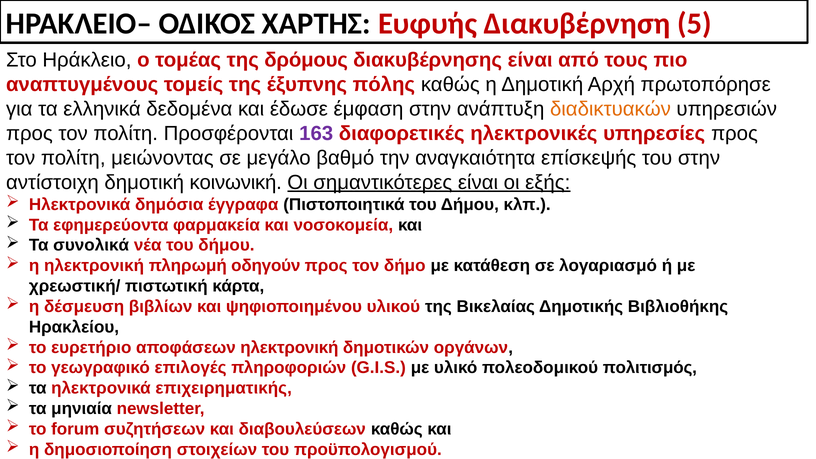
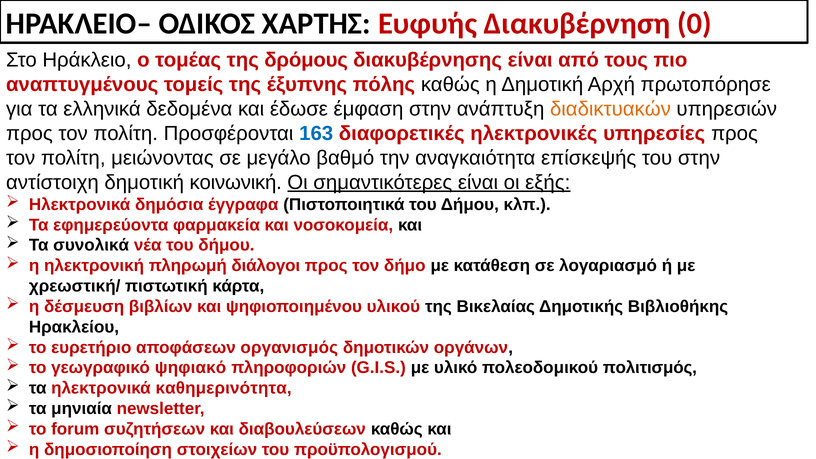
5: 5 -> 0
163 colour: purple -> blue
οδηγούν: οδηγούν -> διάλογοι
αποφάσεων ηλεκτρονική: ηλεκτρονική -> οργανισμός
επιλογές: επιλογές -> ψηφιακό
επιχειρηματικής: επιχειρηματικής -> καθημερινότητα
